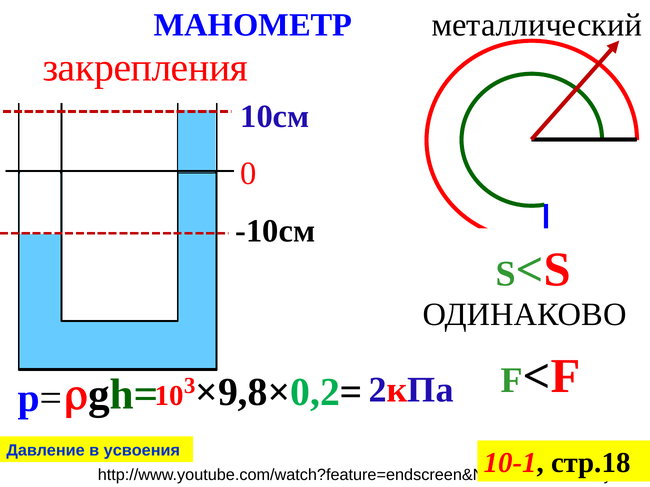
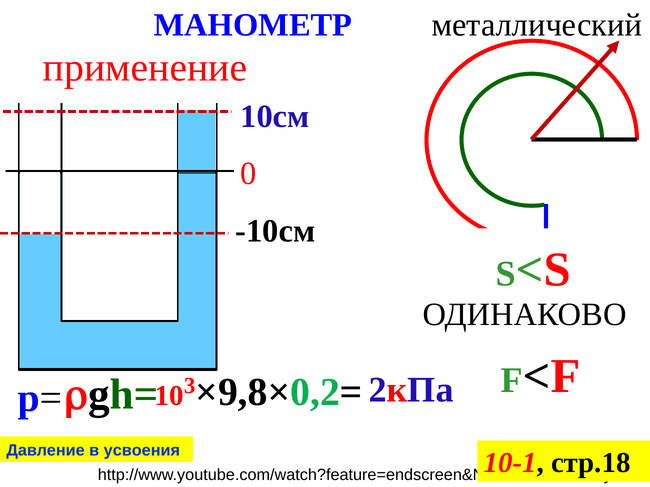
закрепления: закрепления -> применение
